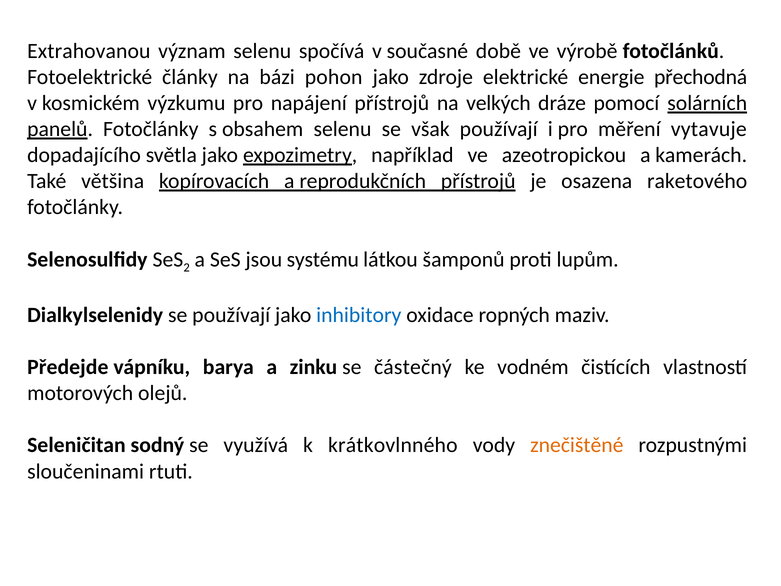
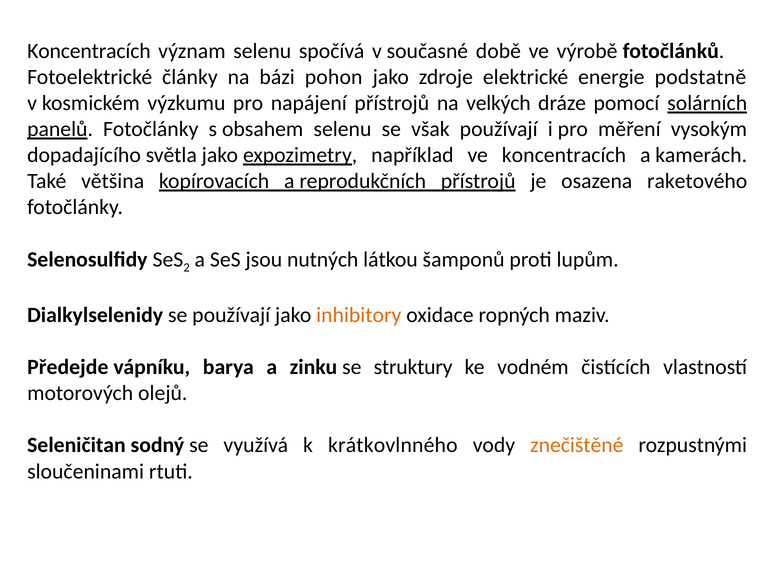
Extrahovanou at (89, 51): Extrahovanou -> Koncentracích
přechodná: přechodná -> podstatně
vytavuje: vytavuje -> vysokým
ve azeotropickou: azeotropickou -> koncentracích
systému: systému -> nutných
inhibitory colour: blue -> orange
částečný: částečný -> struktury
